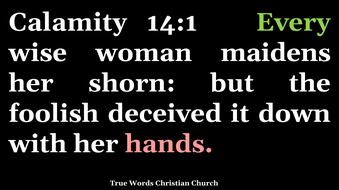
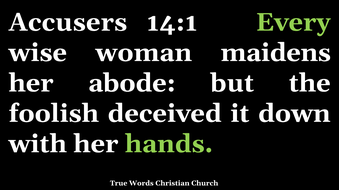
Calamity: Calamity -> Accusers
shorn: shorn -> abode
hands colour: pink -> light green
